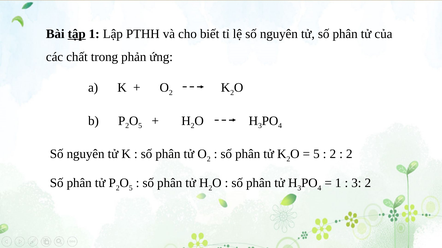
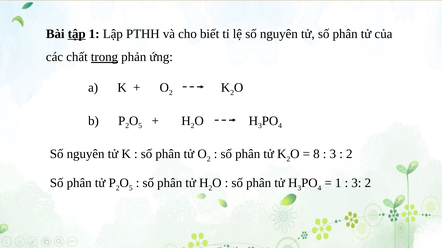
trong underline: none -> present
5 at (316, 154): 5 -> 8
2 at (333, 154): 2 -> 3
